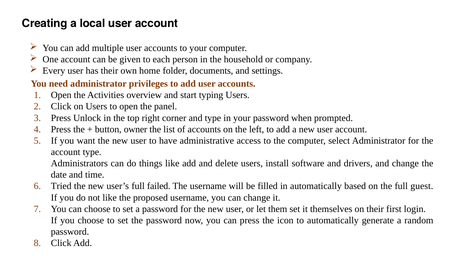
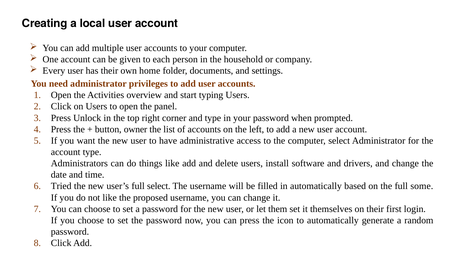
full failed: failed -> select
guest: guest -> some
